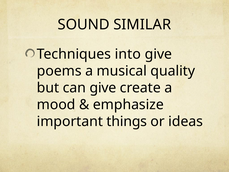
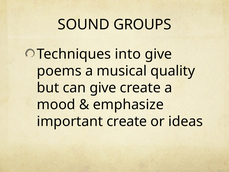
SIMILAR: SIMILAR -> GROUPS
important things: things -> create
